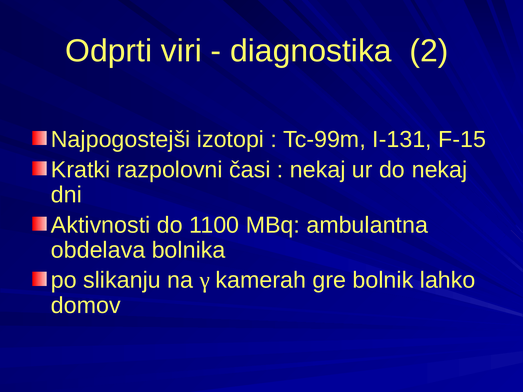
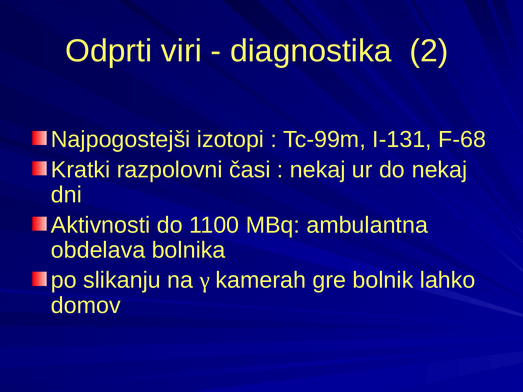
F-15: F-15 -> F-68
